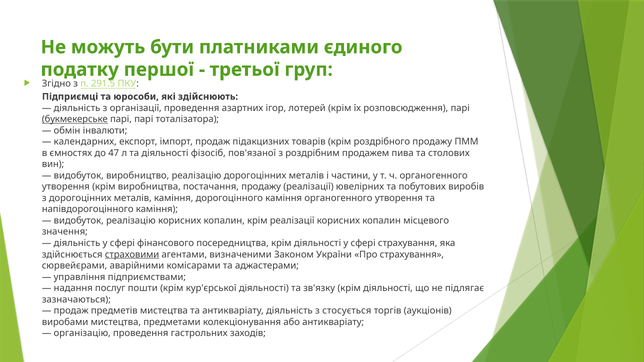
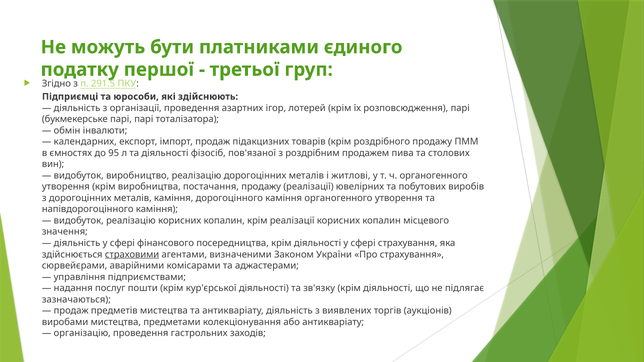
букмекерське underline: present -> none
47: 47 -> 95
частини: частини -> житлові
стосується: стосується -> виявлених
